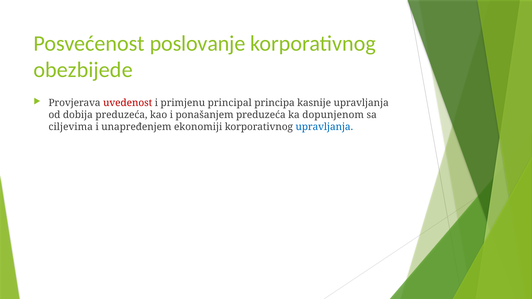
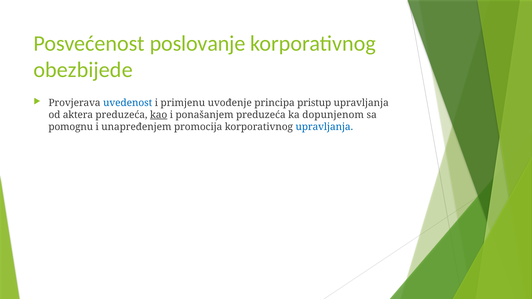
uvedenost colour: red -> blue
principal: principal -> uvođenje
kasnije: kasnije -> pristup
dobija: dobija -> aktera
kao underline: none -> present
ciljevima: ciljevima -> pomognu
ekonomiji: ekonomiji -> promocija
